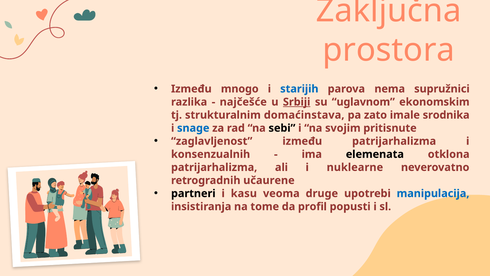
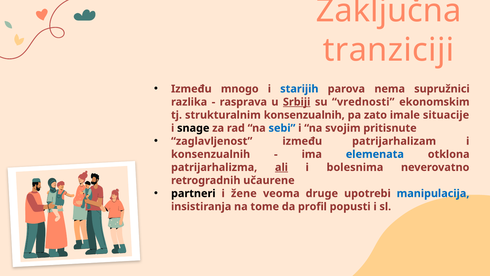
prostora: prostora -> tranziciji
najčešće: najčešće -> rasprava
uglavnom: uglavnom -> vrednosti
strukturalnim domaćinstava: domaćinstava -> konsenzualnih
srodnika: srodnika -> situacije
snage colour: blue -> black
sebi colour: black -> blue
između patrijarhalizma: patrijarhalizma -> patrijarhalizam
elemenata colour: black -> blue
ali underline: none -> present
nuklearne: nuklearne -> bolesnima
kasu: kasu -> žene
